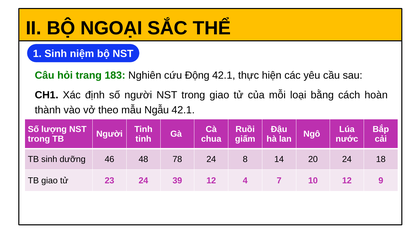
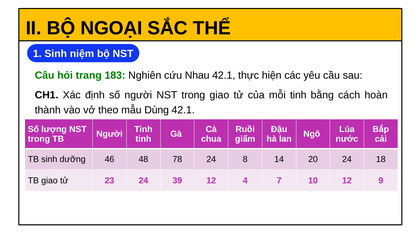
Động: Động -> Nhau
mỗi loại: loại -> tinh
Ngẫu: Ngẫu -> Dùng
